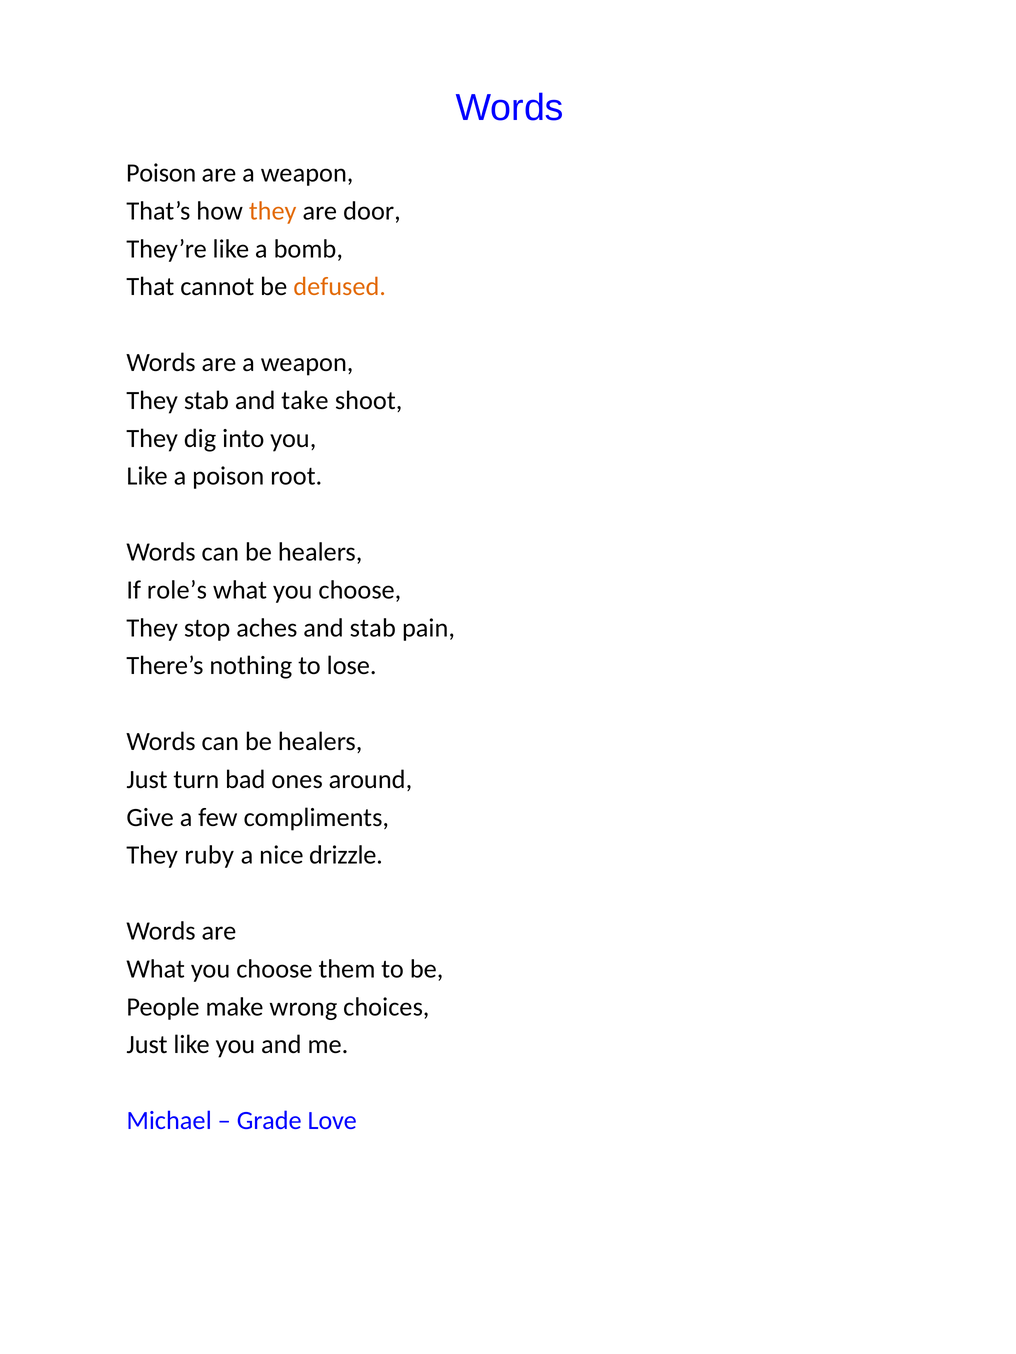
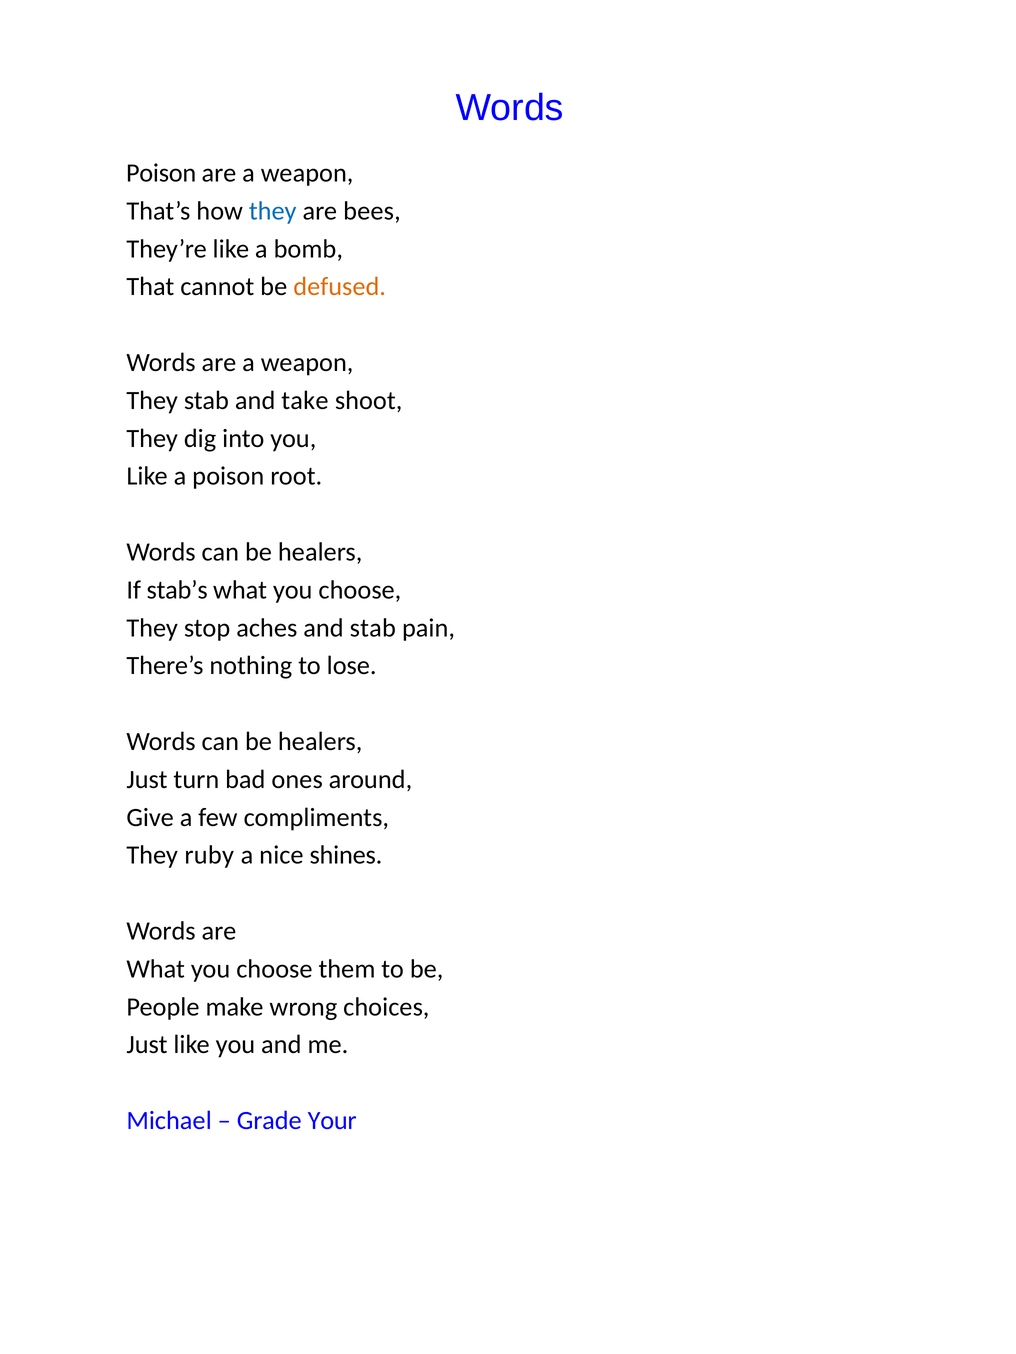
they at (273, 211) colour: orange -> blue
door: door -> bees
role’s: role’s -> stab’s
drizzle: drizzle -> shines
Love: Love -> Your
